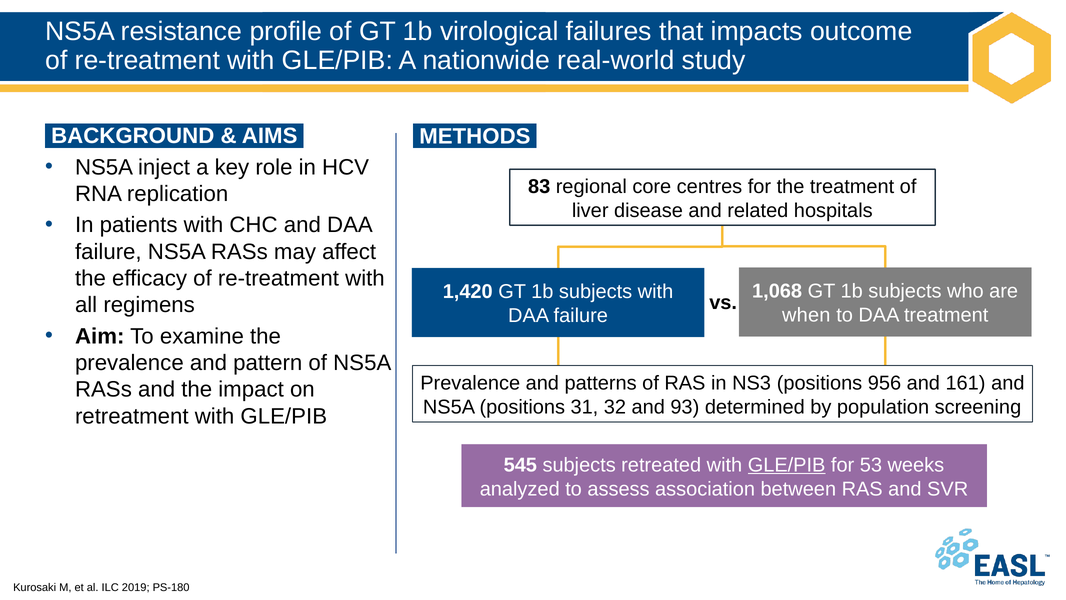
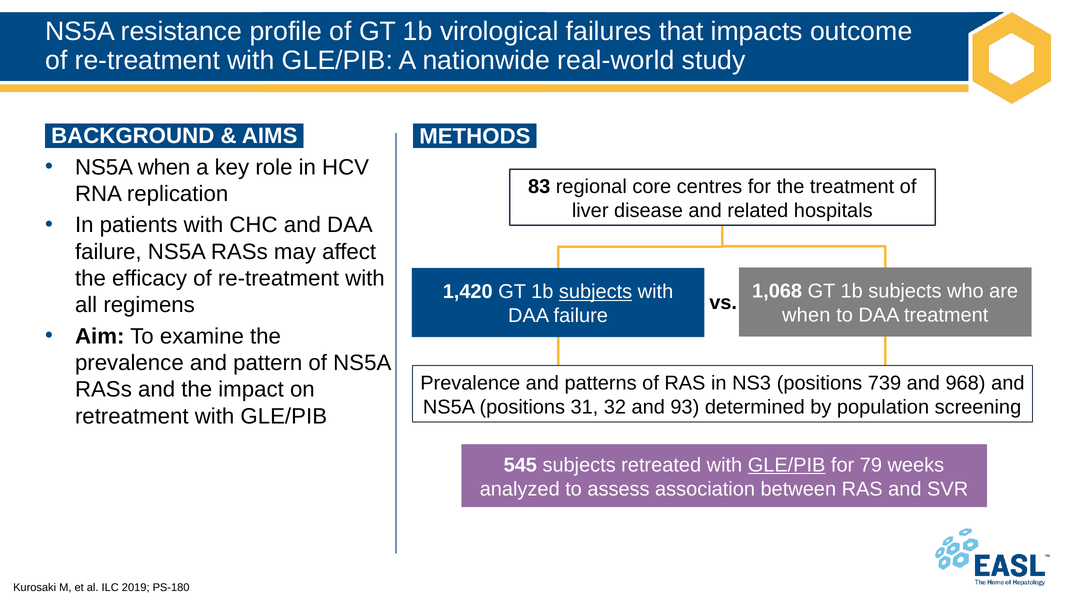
NS5A inject: inject -> when
subjects at (596, 292) underline: none -> present
956: 956 -> 739
161: 161 -> 968
53: 53 -> 79
